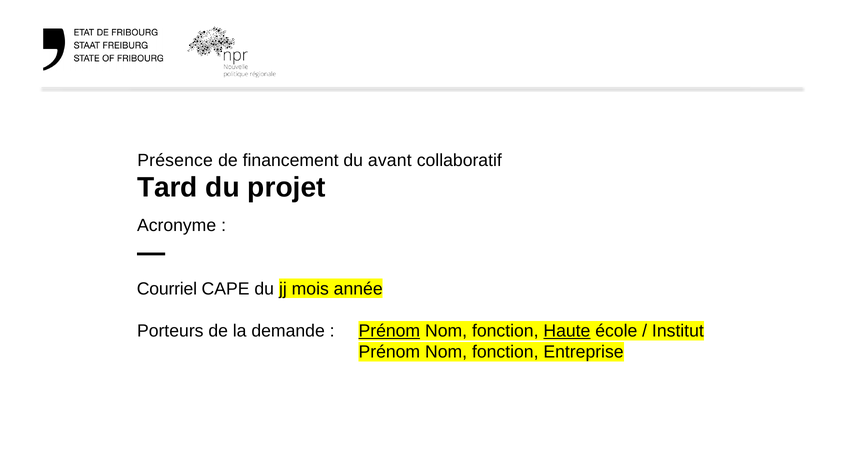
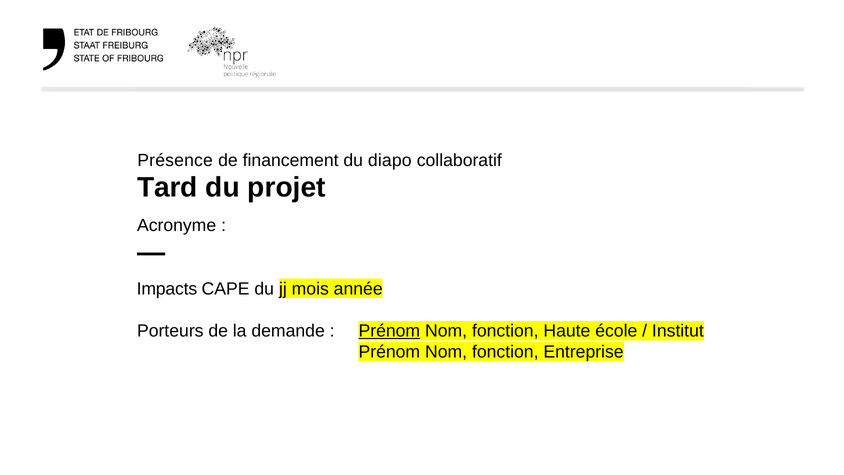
avant: avant -> diapo
Courriel: Courriel -> Impacts
Haute underline: present -> none
